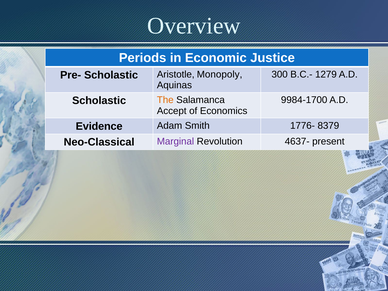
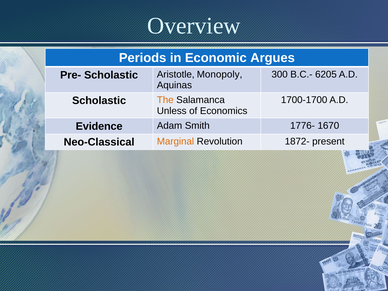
Justice: Justice -> Argues
1279: 1279 -> 6205
9984-1700: 9984-1700 -> 1700-1700
Accept: Accept -> Unless
8379: 8379 -> 1670
Marginal colour: purple -> orange
4637-: 4637- -> 1872-
